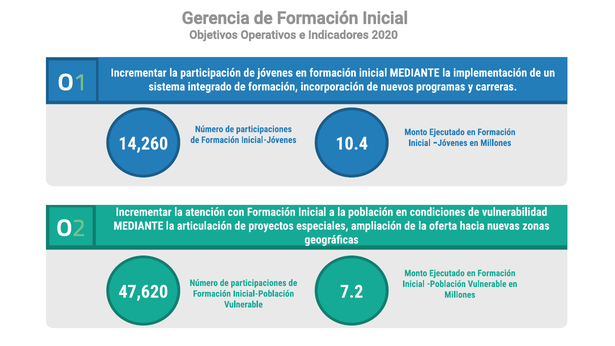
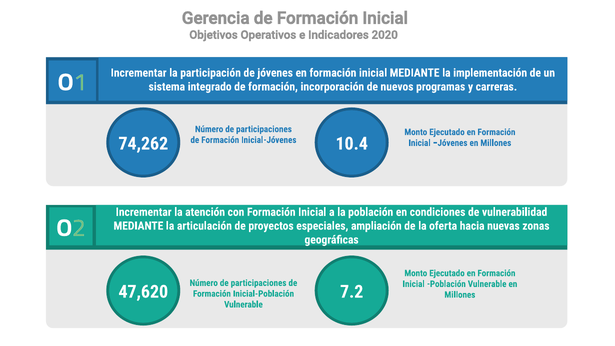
14,260: 14,260 -> 74,262
